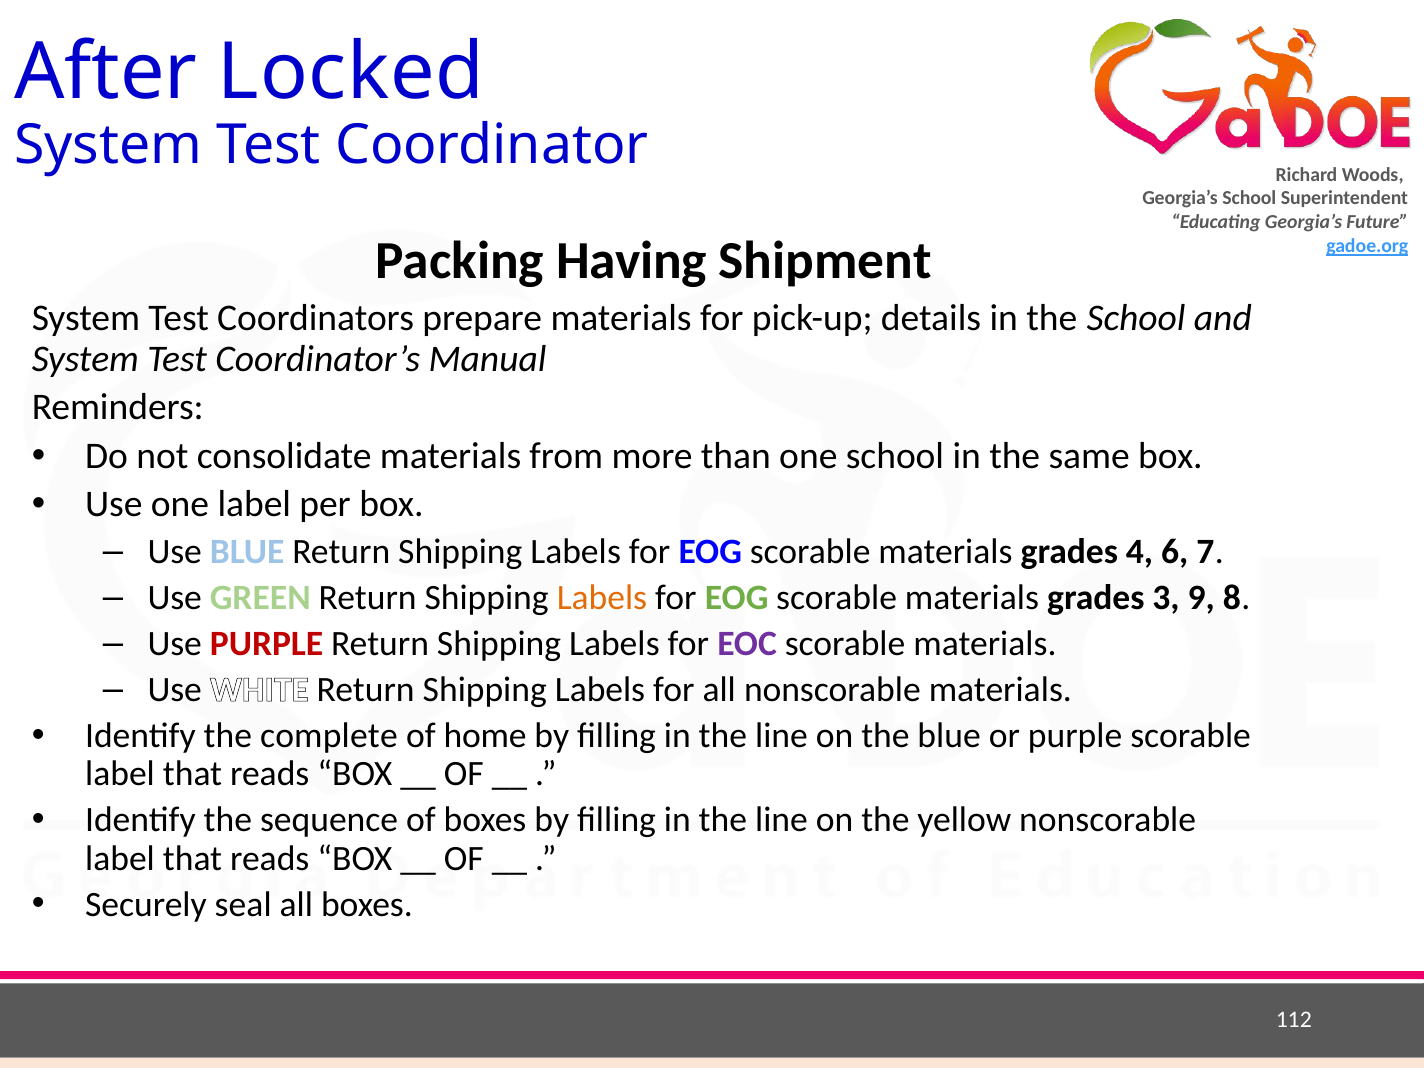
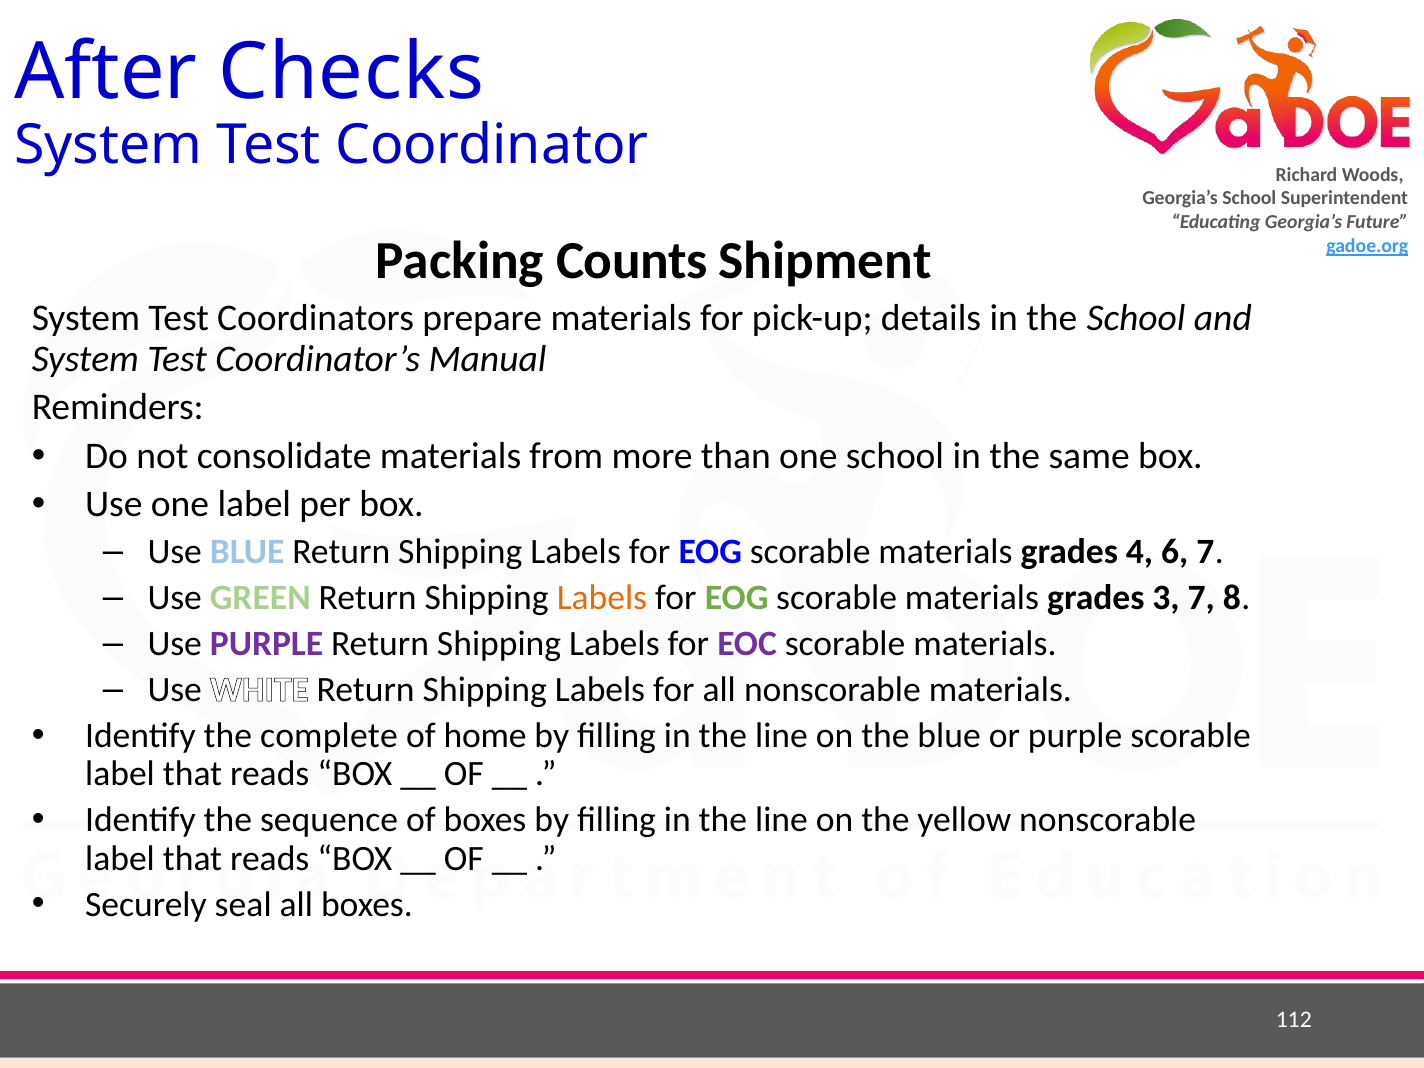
Locked: Locked -> Checks
Having: Having -> Counts
3 9: 9 -> 7
PURPLE at (267, 644) colour: red -> purple
